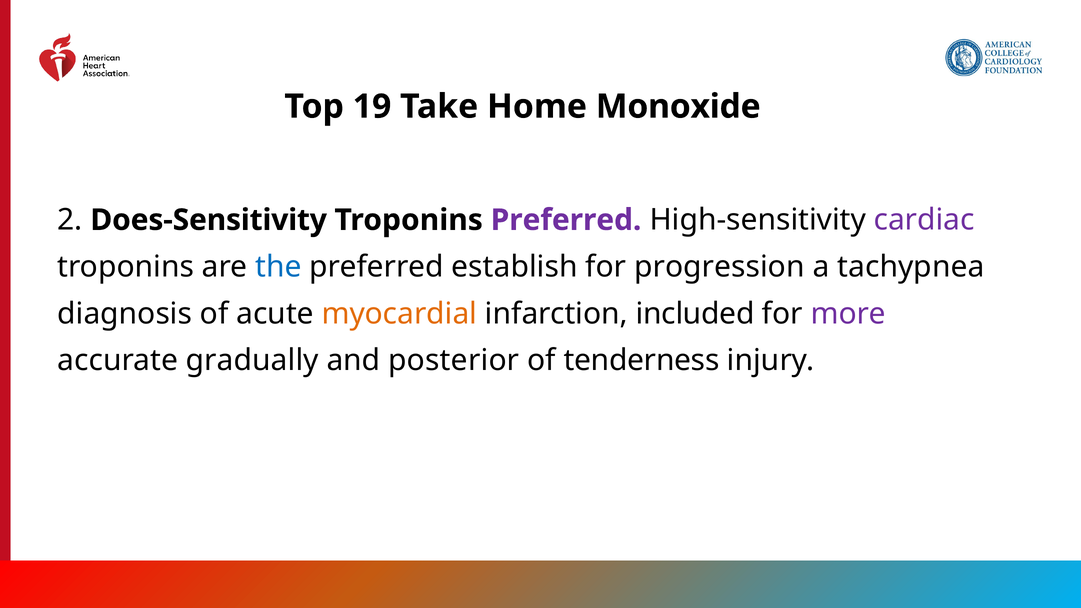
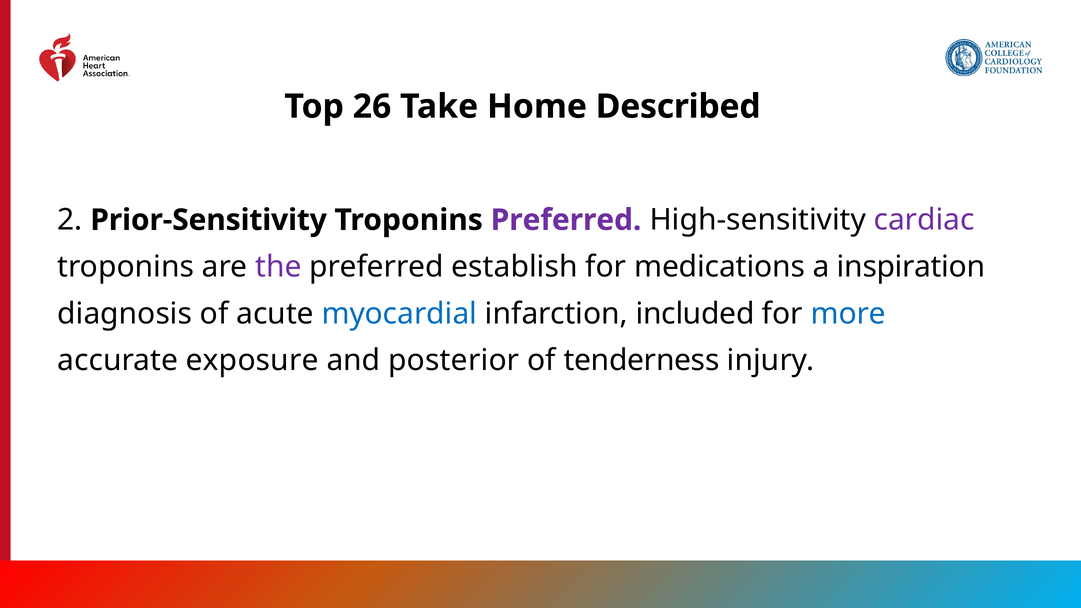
19: 19 -> 26
Monoxide: Monoxide -> Described
Does-Sensitivity: Does-Sensitivity -> Prior-Sensitivity
the colour: blue -> purple
progression: progression -> medications
tachypnea: tachypnea -> inspiration
myocardial colour: orange -> blue
more colour: purple -> blue
gradually: gradually -> exposure
